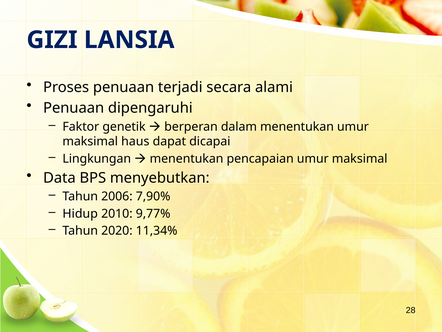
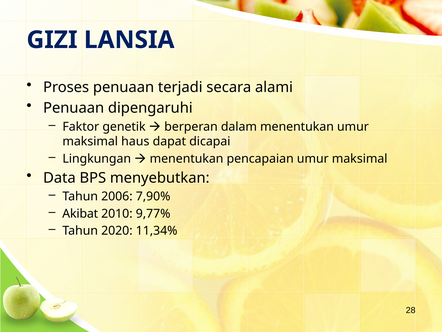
Hidup: Hidup -> Akibat
